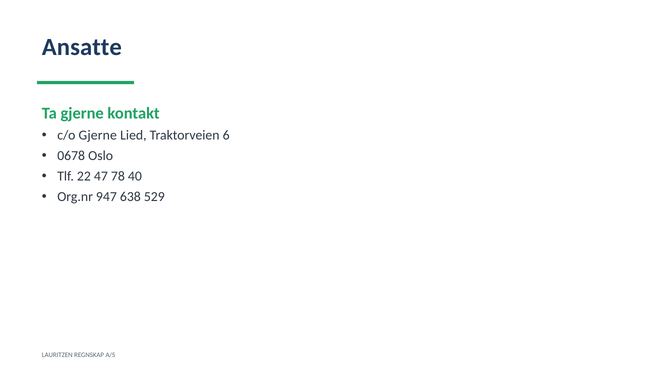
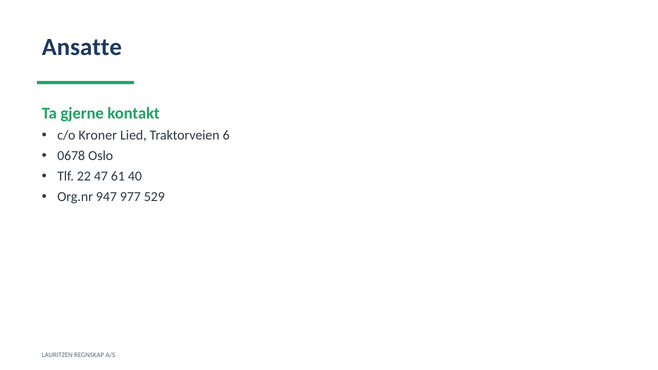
c/o Gjerne: Gjerne -> Kroner
78: 78 -> 61
638: 638 -> 977
